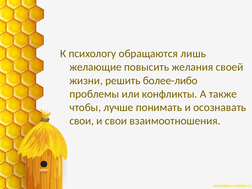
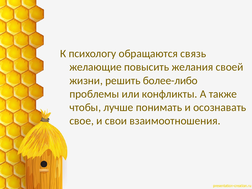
лишь: лишь -> связь
свои at (82, 121): свои -> свое
